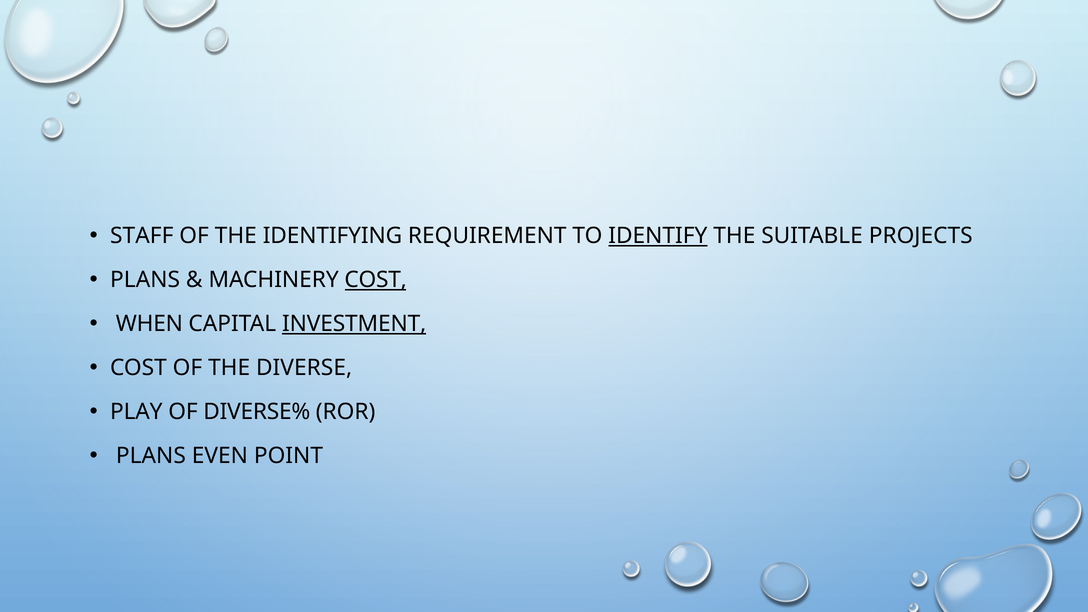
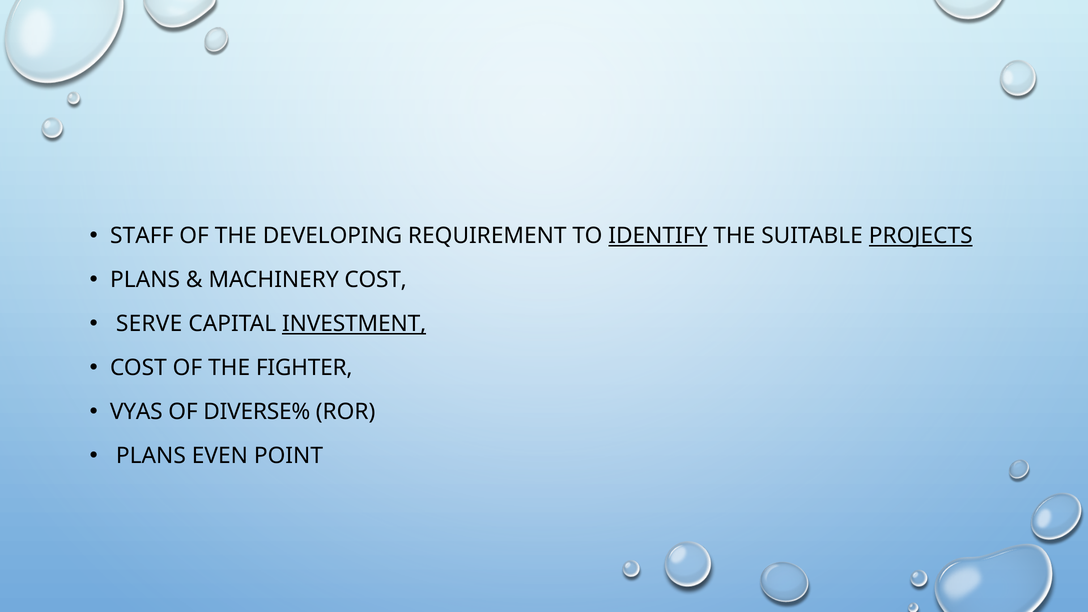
IDENTIFYING: IDENTIFYING -> DEVELOPING
PROJECTS underline: none -> present
COST at (376, 280) underline: present -> none
WHEN: WHEN -> SERVE
DIVERSE: DIVERSE -> FIGHTER
PLAY: PLAY -> VYAS
